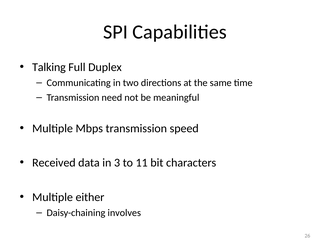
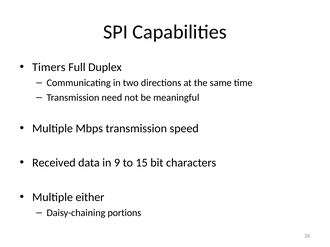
Talking: Talking -> Timers
3: 3 -> 9
11: 11 -> 15
involves: involves -> portions
